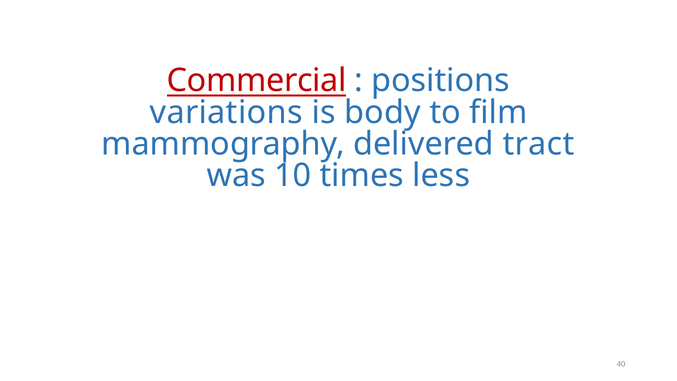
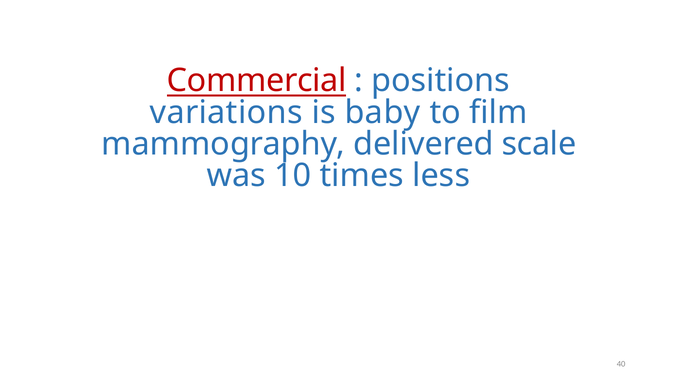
body: body -> baby
tract: tract -> scale
